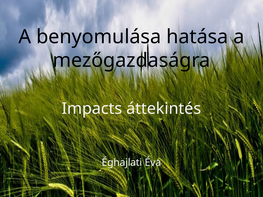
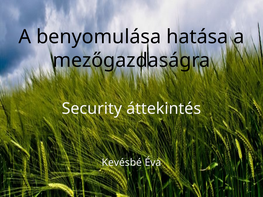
Impacts: Impacts -> Security
Éghajlati: Éghajlati -> Kevésbé
